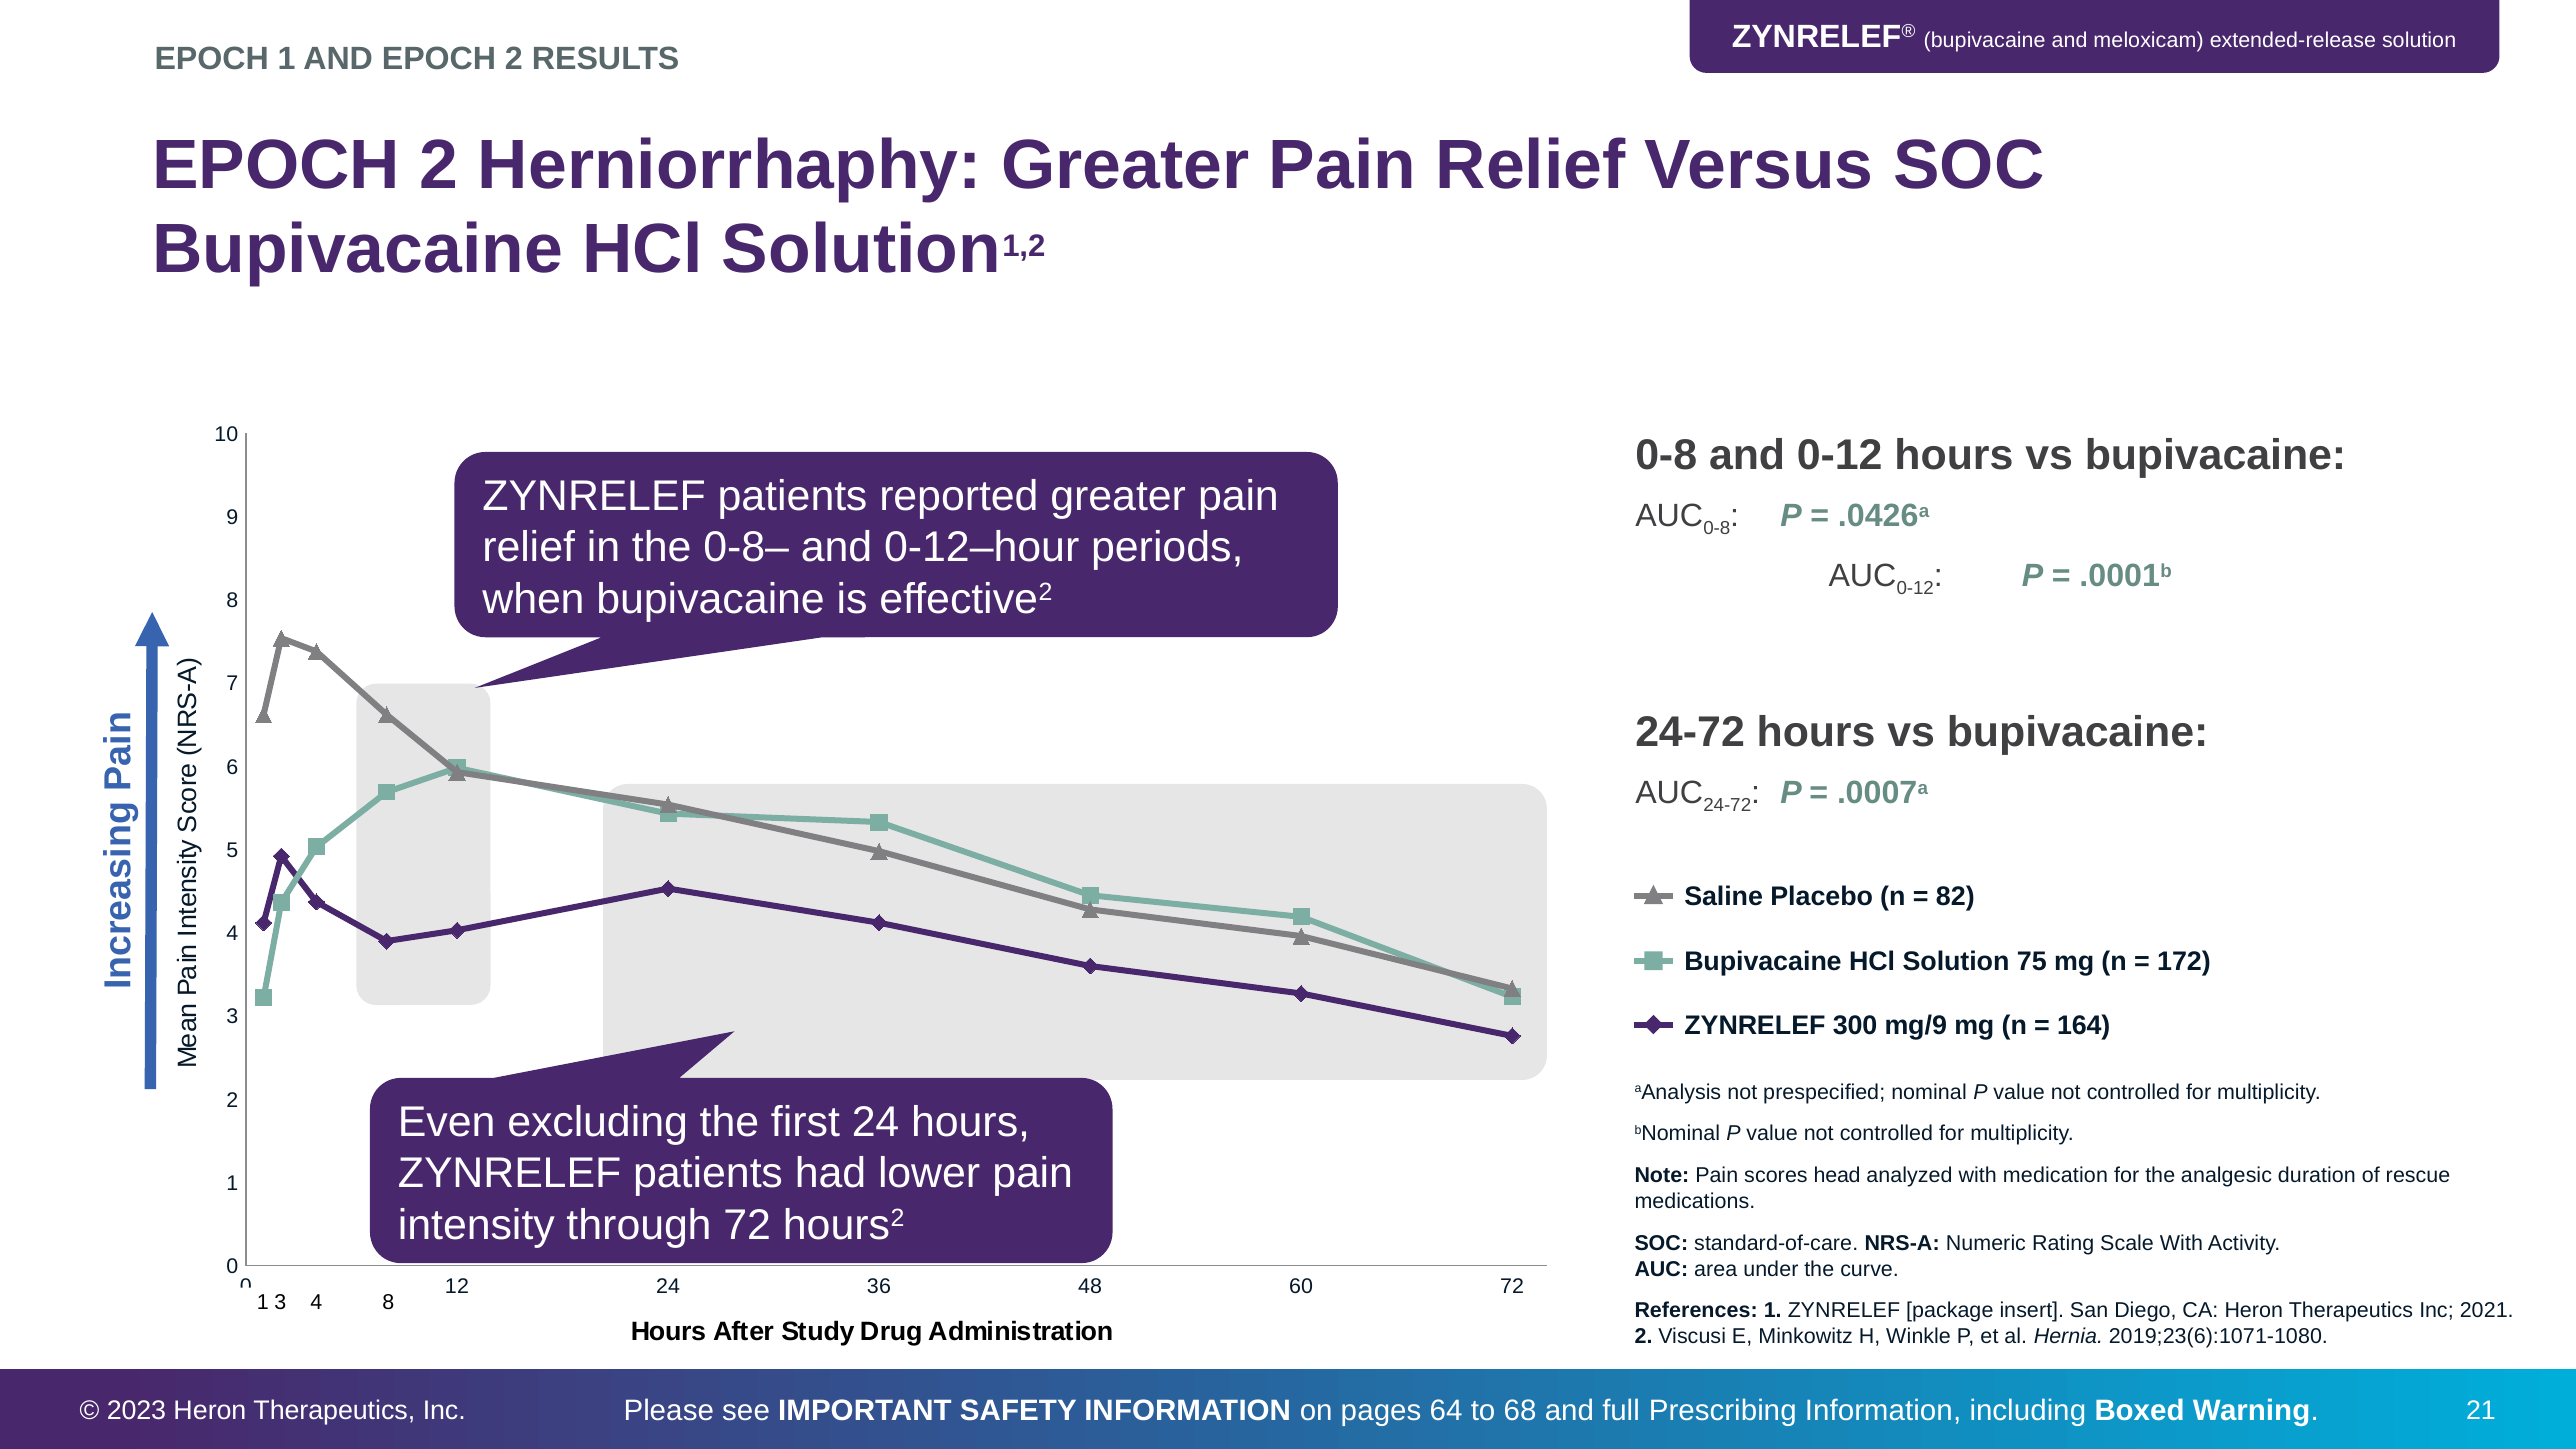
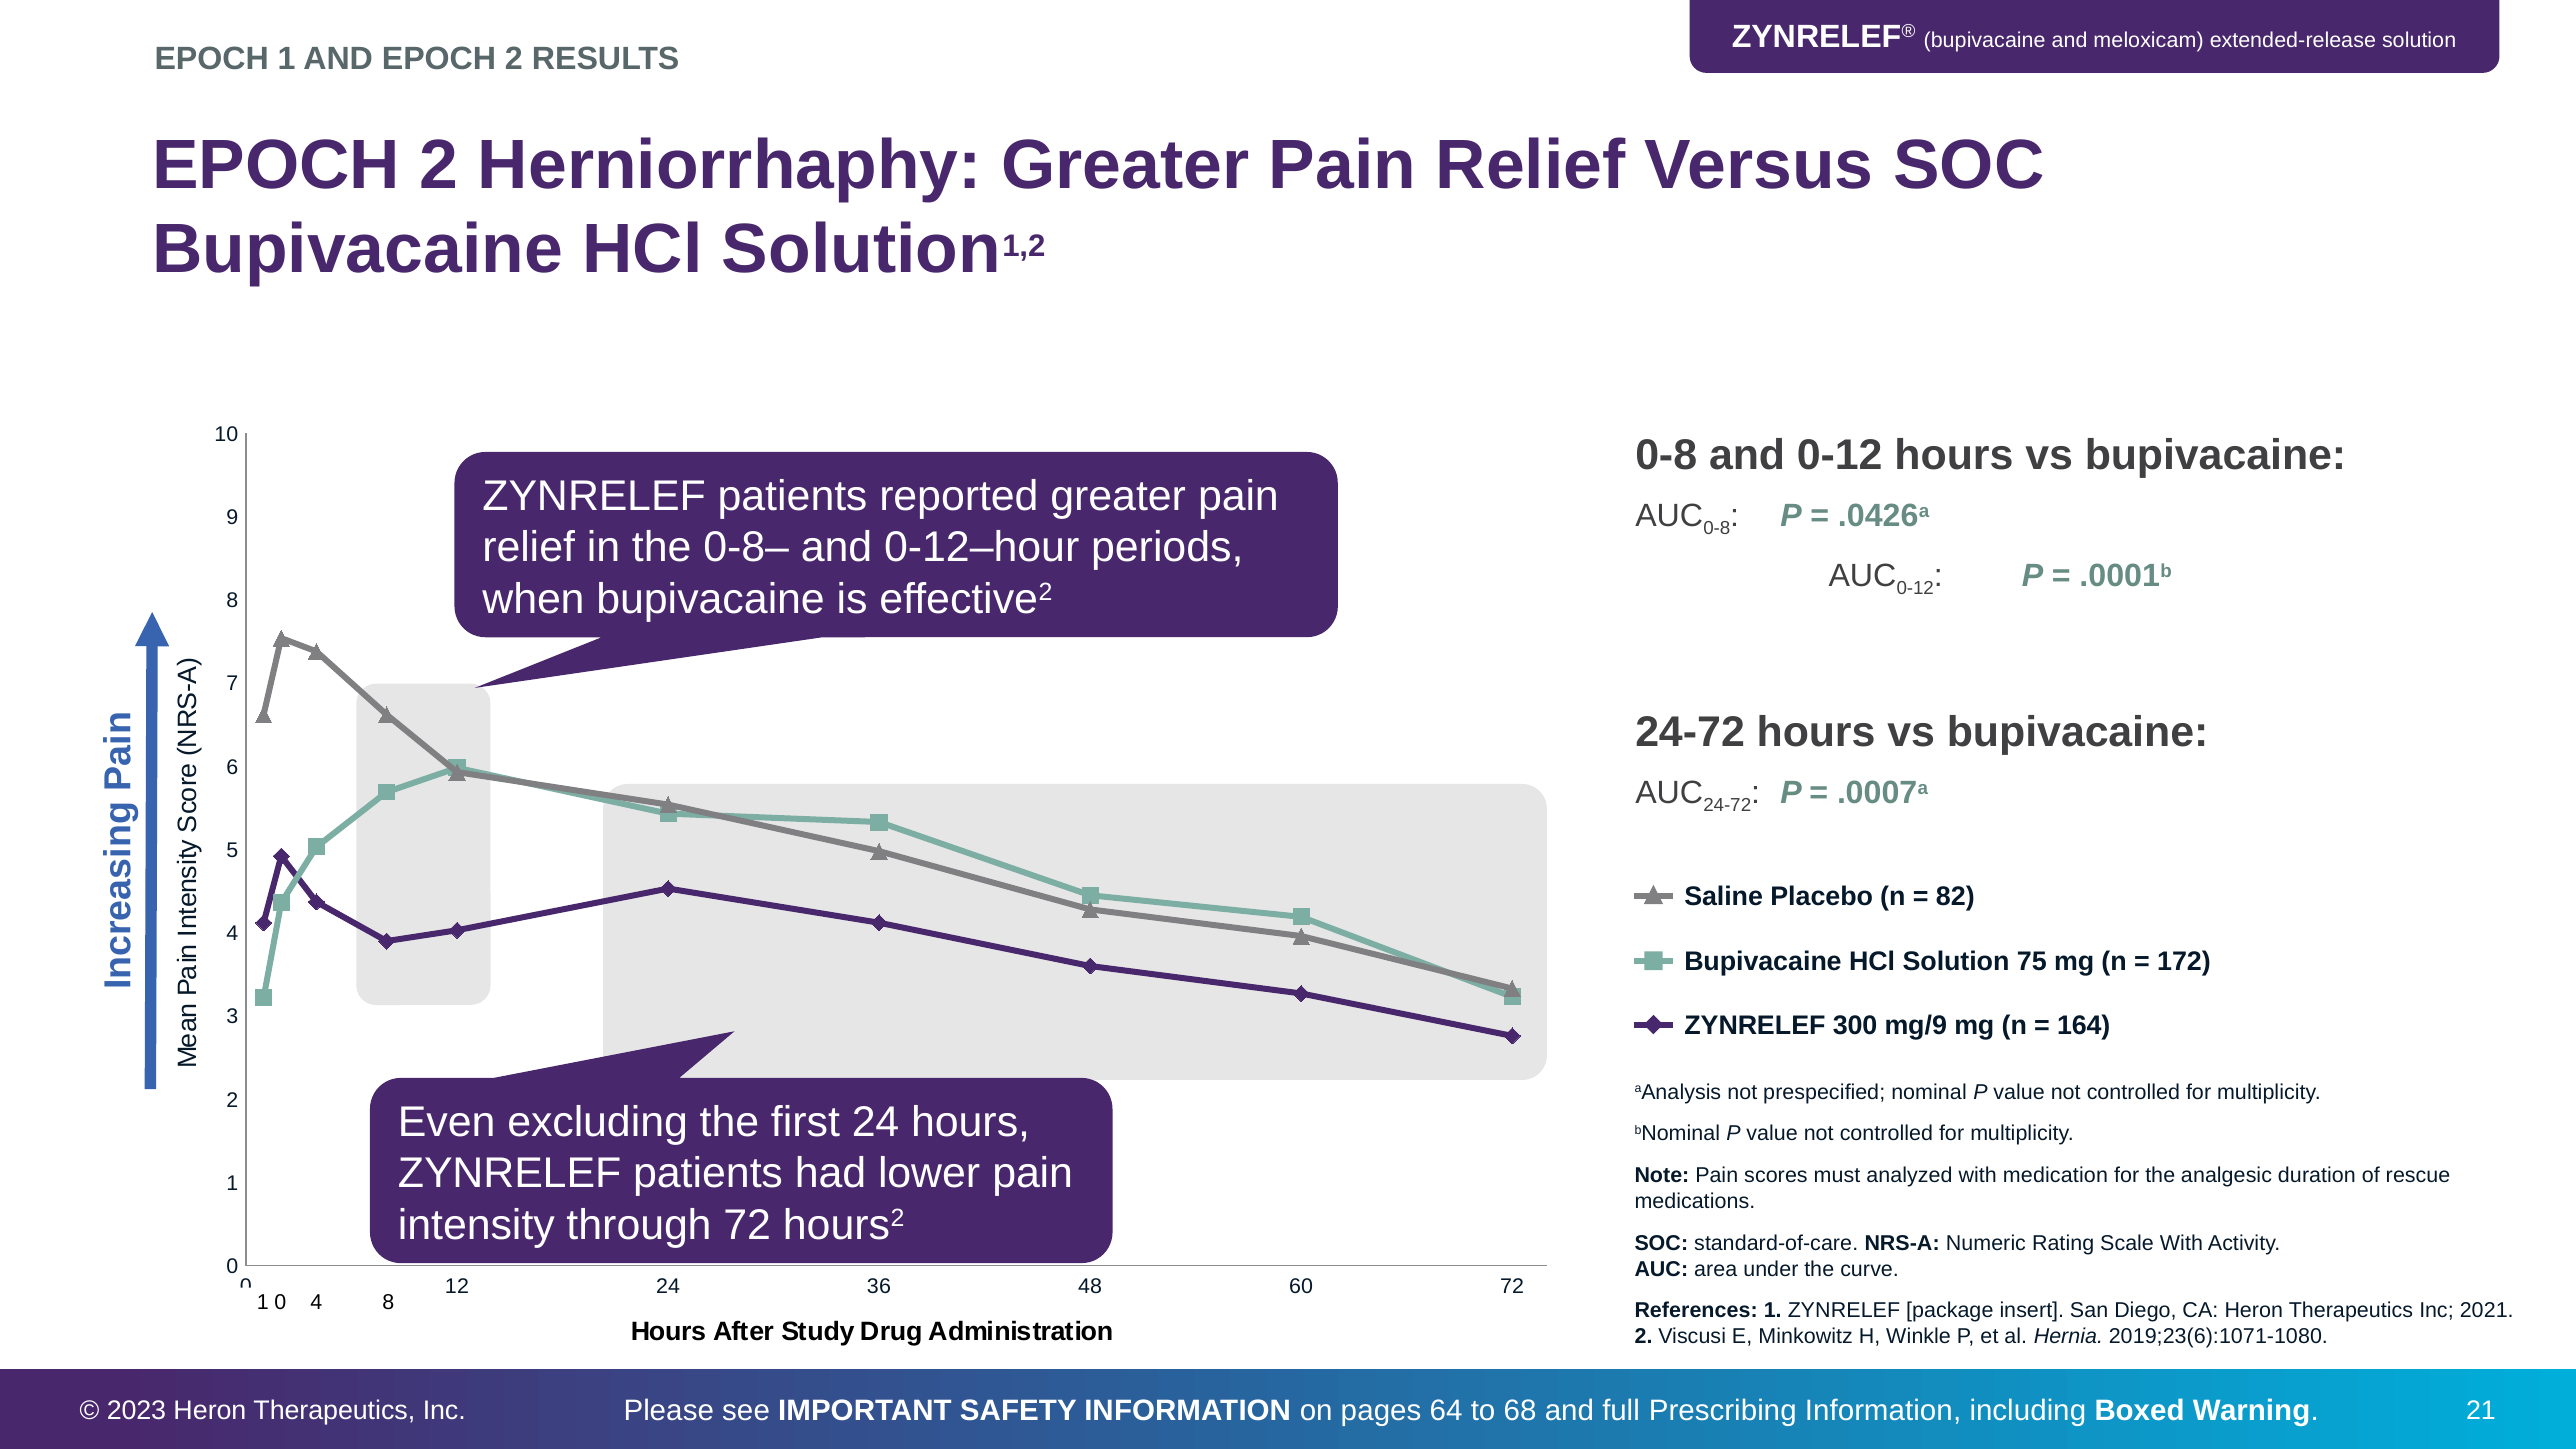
head: head -> must
1 3: 3 -> 0
